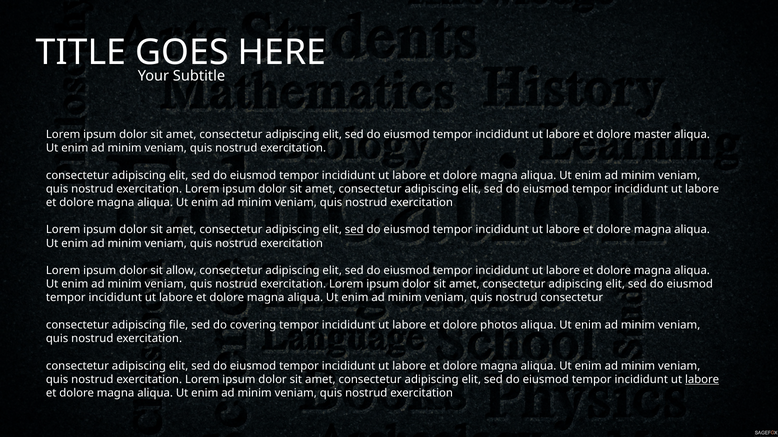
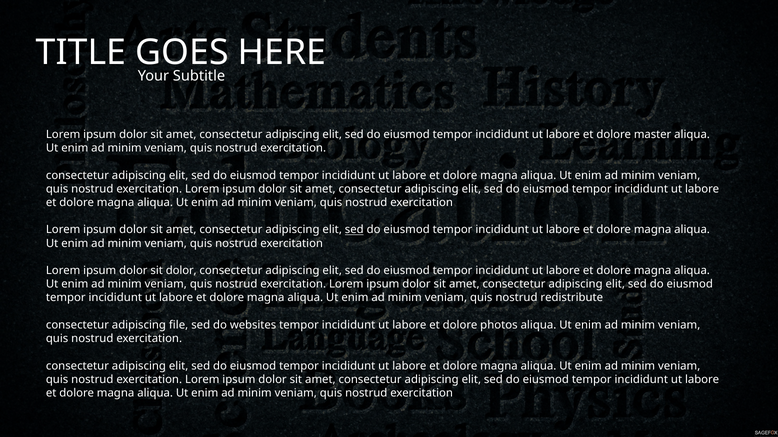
sit allow: allow -> dolor
nostrud consectetur: consectetur -> redistribute
covering: covering -> websites
labore at (702, 380) underline: present -> none
